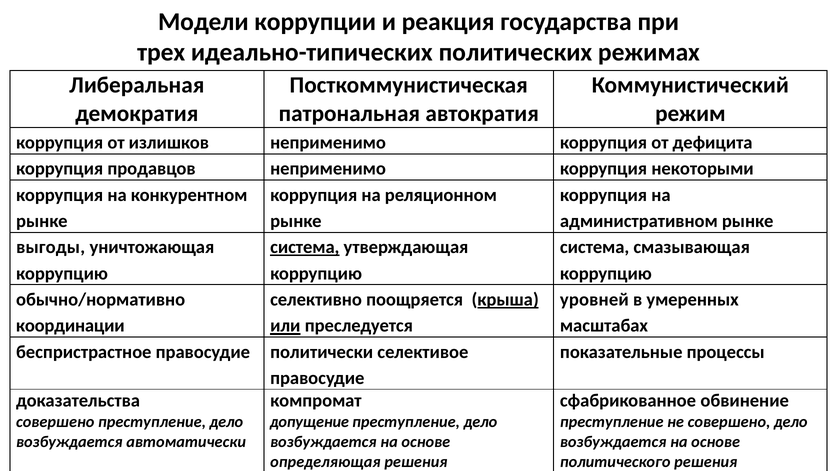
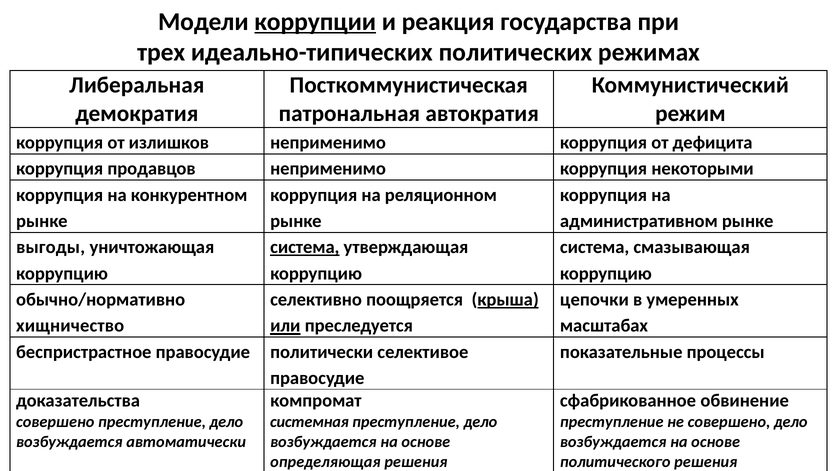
коррупции underline: none -> present
уровней: уровней -> цепочки
кooрдинации: кooрдинации -> хищничество
допущение: допущение -> системная
